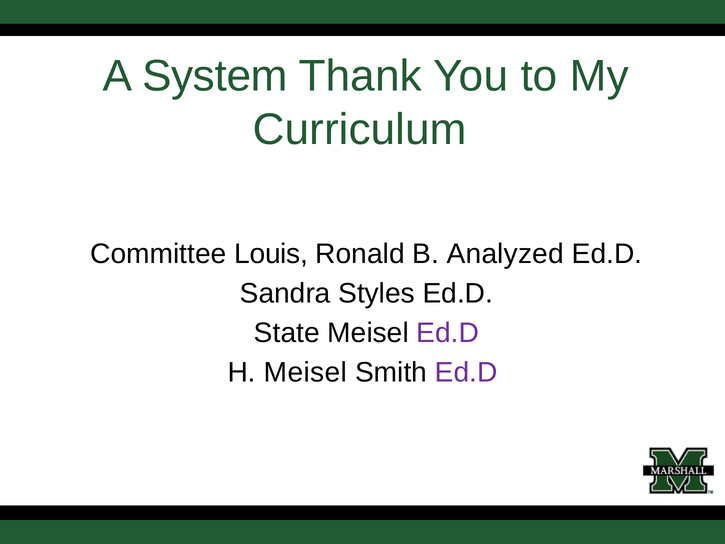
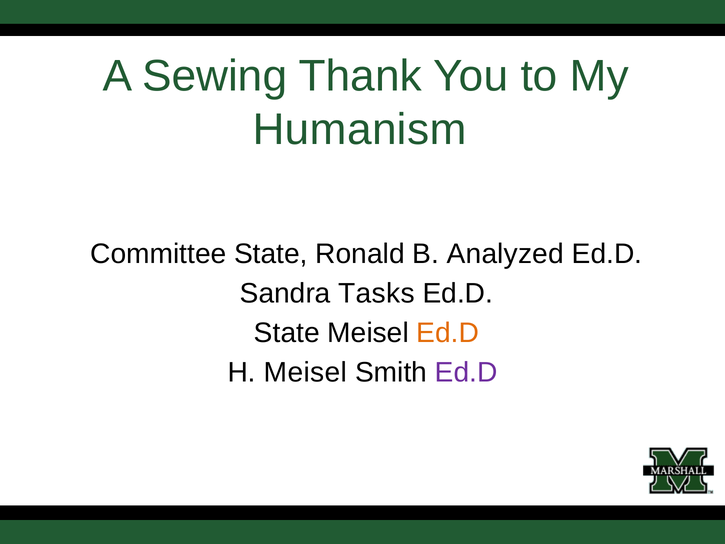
System: System -> Sewing
Curriculum: Curriculum -> Humanism
Committee Louis: Louis -> State
Styles: Styles -> Tasks
Ed.D at (448, 333) colour: purple -> orange
